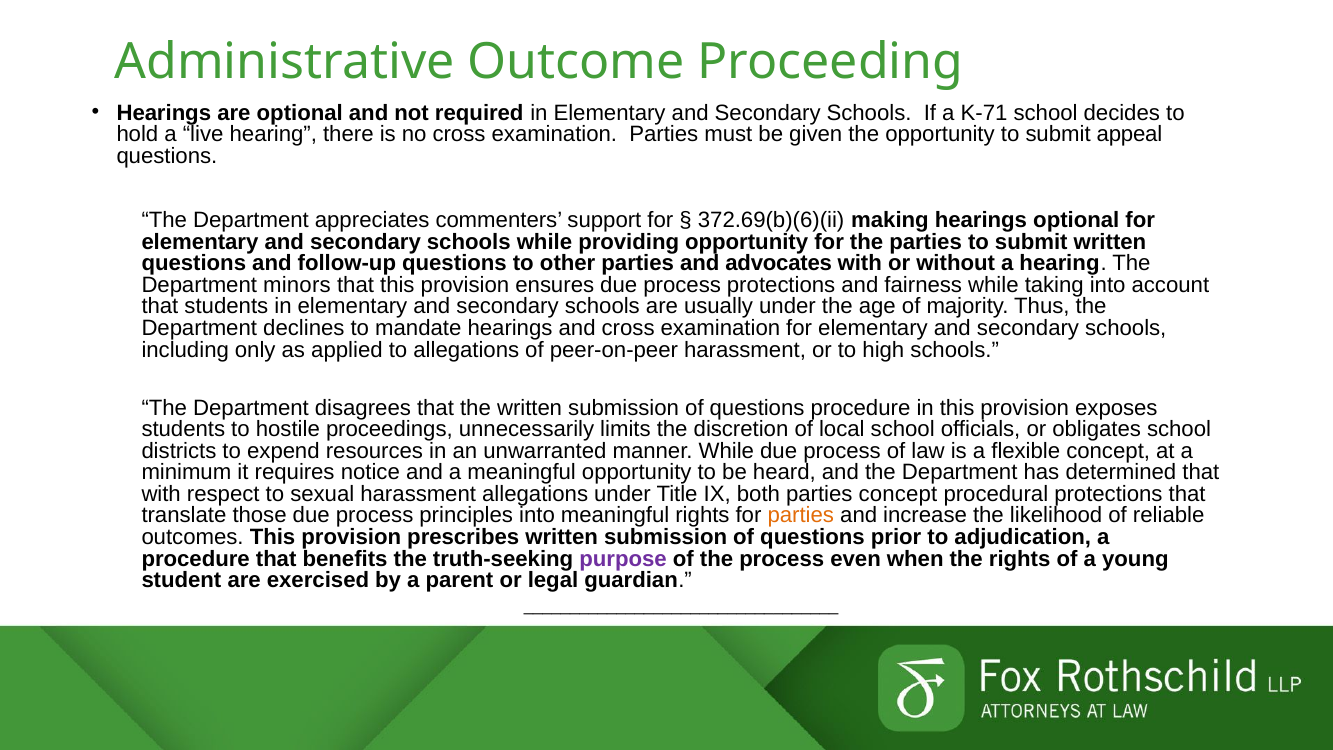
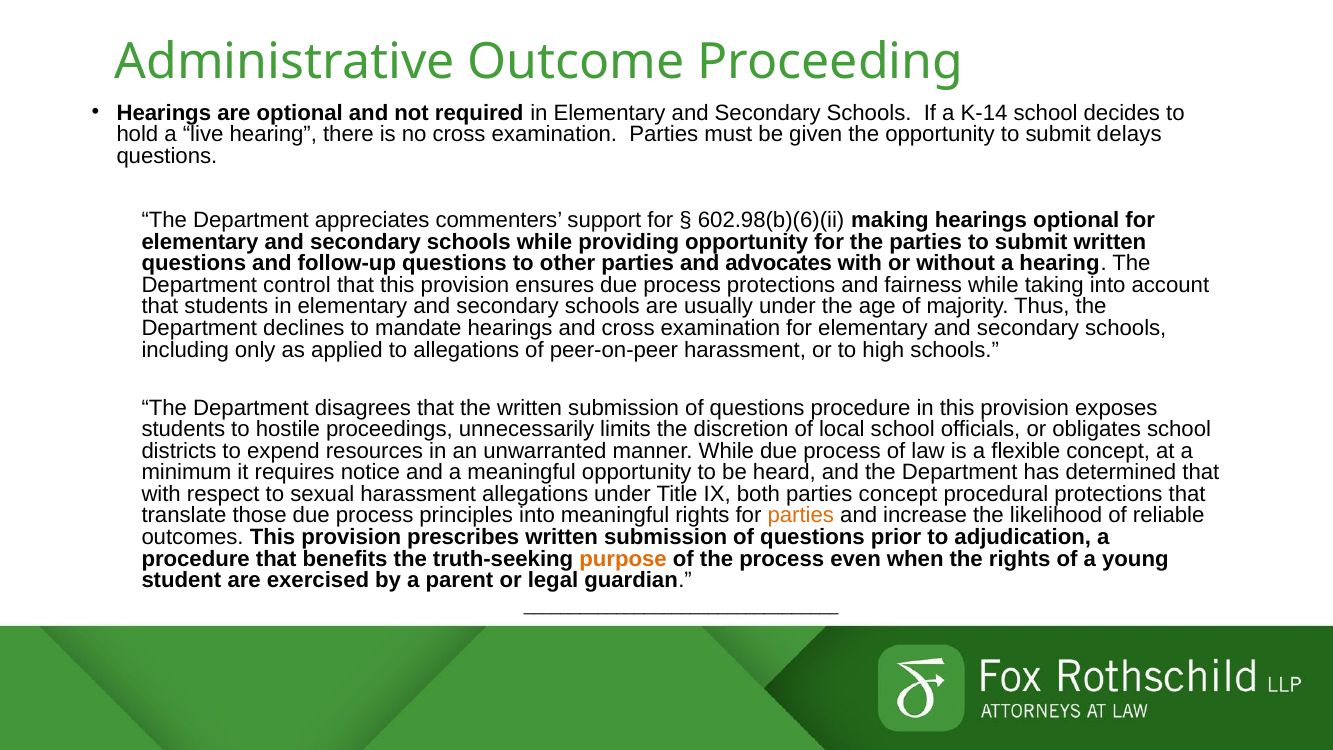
K-71: K-71 -> K-14
appeal: appeal -> delays
372.69(b)(6)(ii: 372.69(b)(6)(ii -> 602.98(b)(6)(ii
minors: minors -> control
purpose colour: purple -> orange
